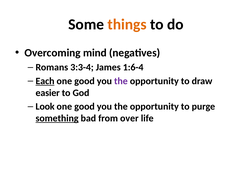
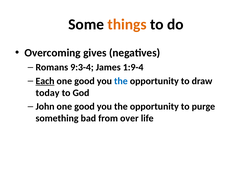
mind: mind -> gives
3:3-4: 3:3-4 -> 9:3-4
1:6-4: 1:6-4 -> 1:9-4
the at (121, 81) colour: purple -> blue
easier: easier -> today
Look: Look -> John
something underline: present -> none
